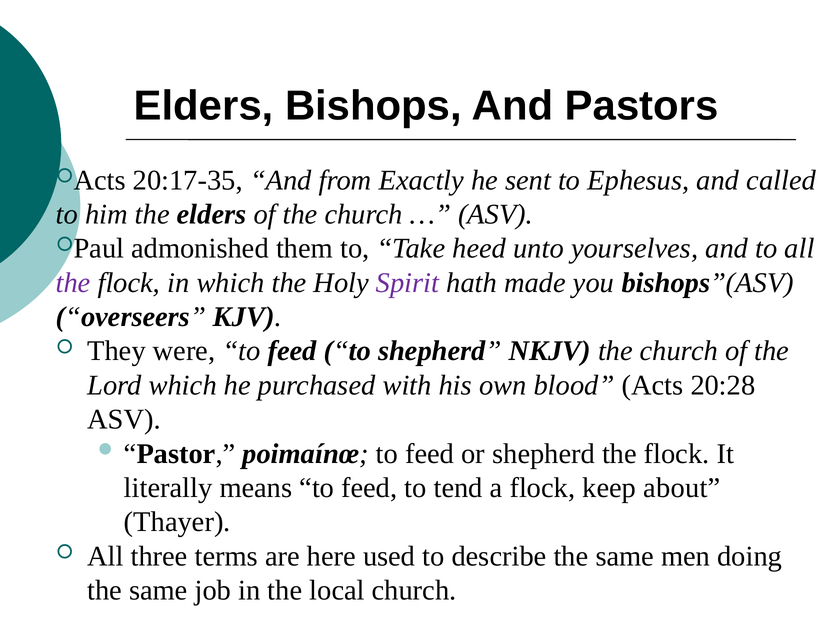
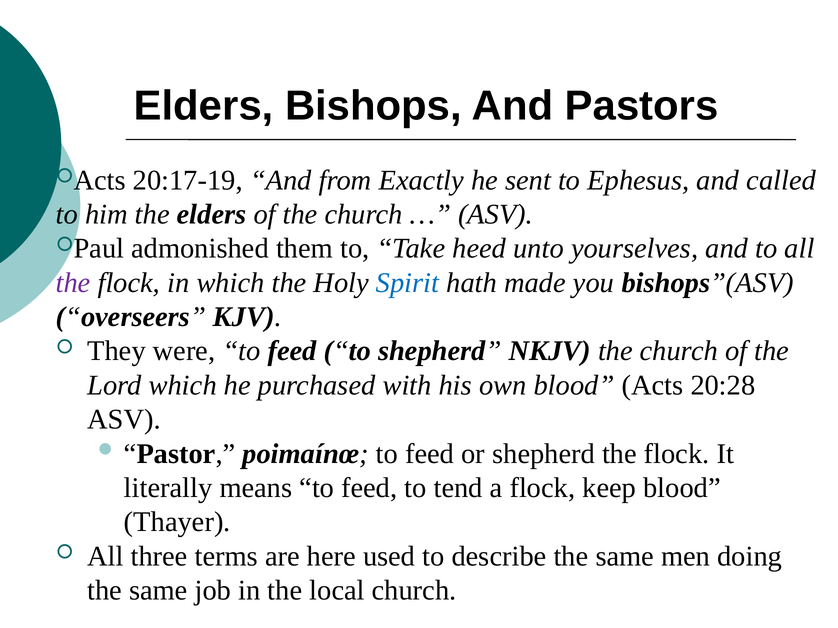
20:17-35: 20:17-35 -> 20:17-19
Spirit colour: purple -> blue
keep about: about -> blood
